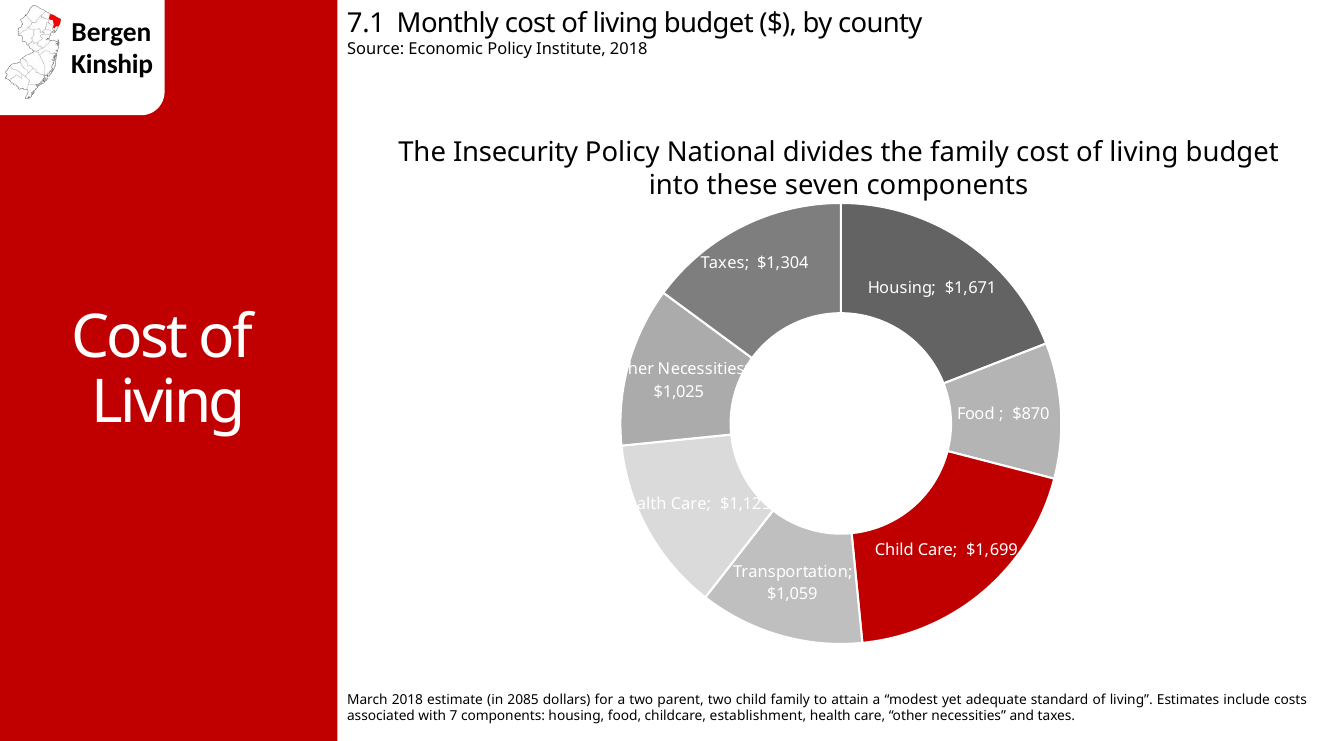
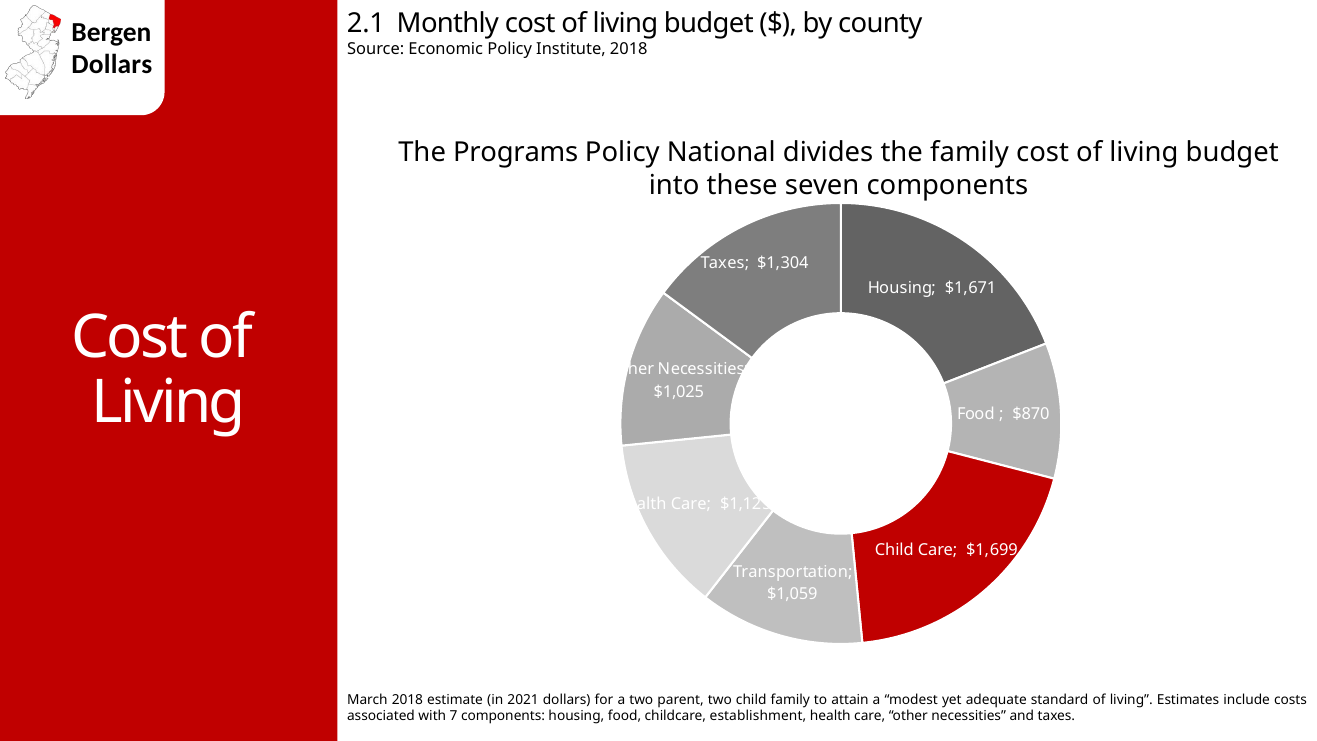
7.1: 7.1 -> 2.1
Kinship at (112, 65): Kinship -> Dollars
Insecurity: Insecurity -> Programs
2085: 2085 -> 2021
